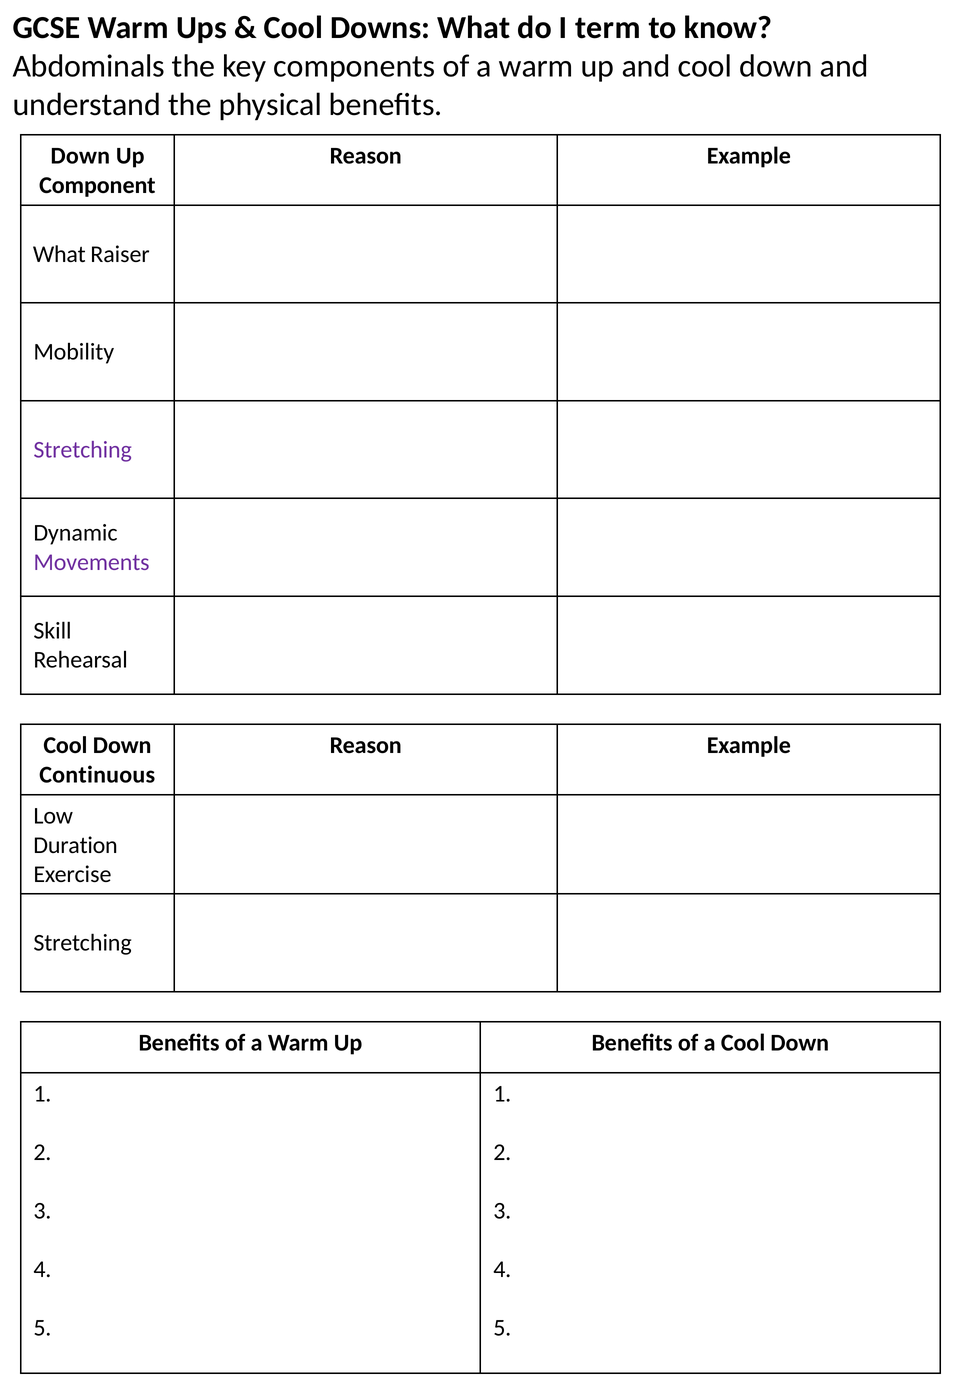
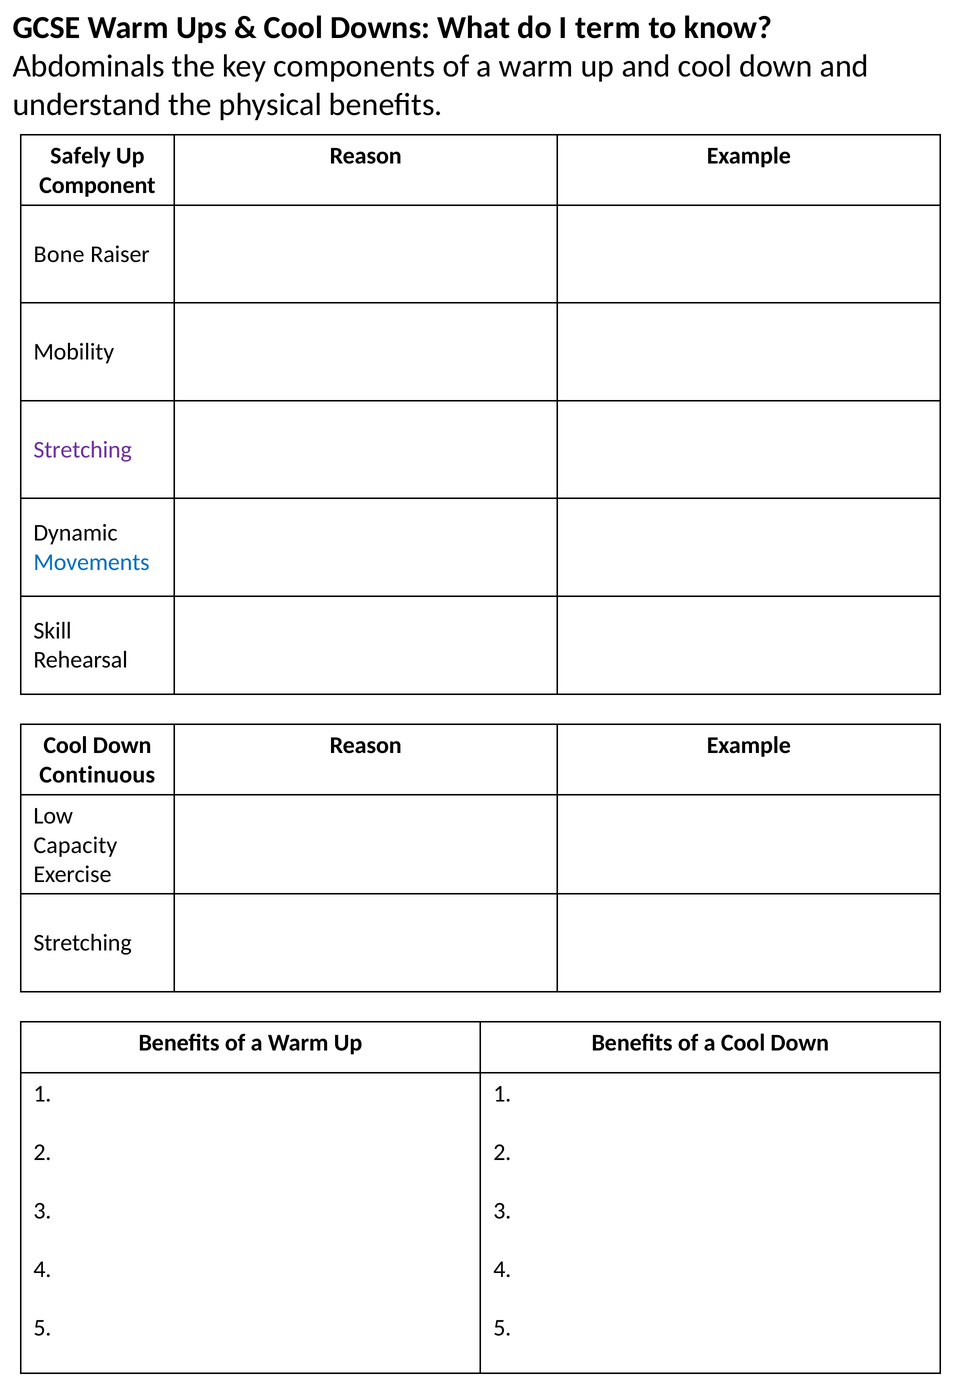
Down at (80, 156): Down -> Safely
What at (59, 254): What -> Bone
Movements colour: purple -> blue
Duration: Duration -> Capacity
